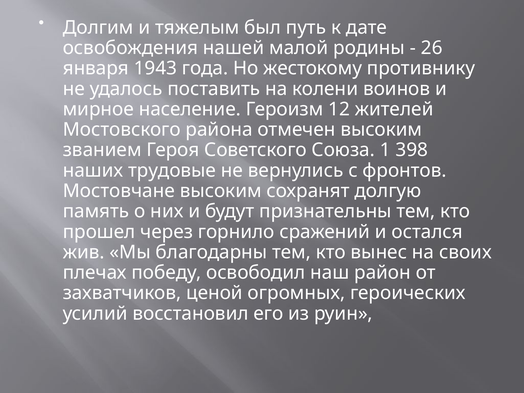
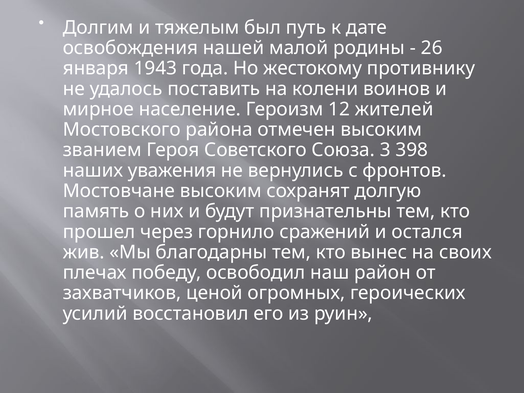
1: 1 -> 3
трудовые: трудовые -> уважения
